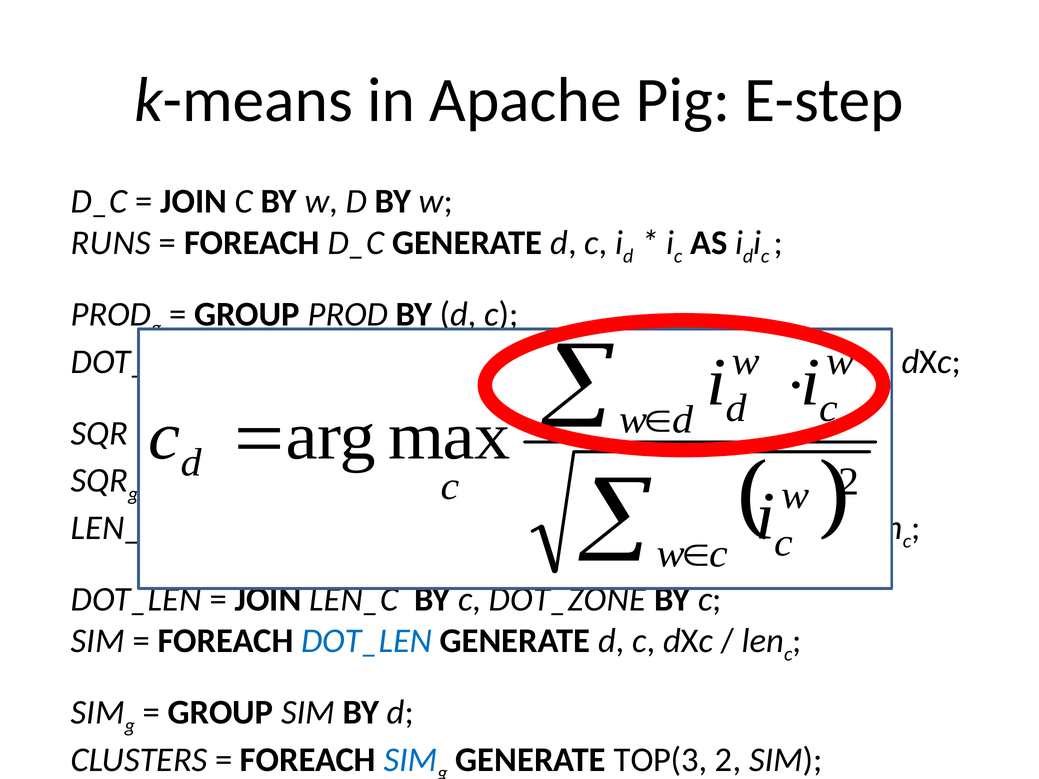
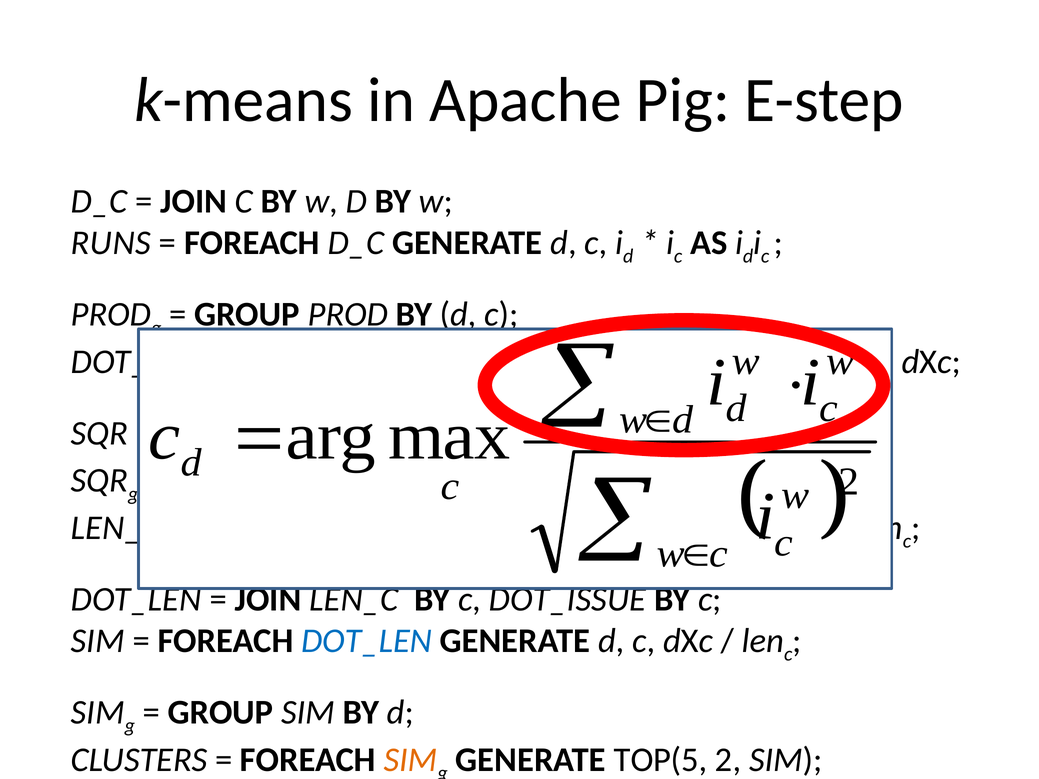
DOT_ZONE: DOT_ZONE -> DOT_ISSUE
SIM at (411, 760) colour: blue -> orange
TOP(3: TOP(3 -> TOP(5
